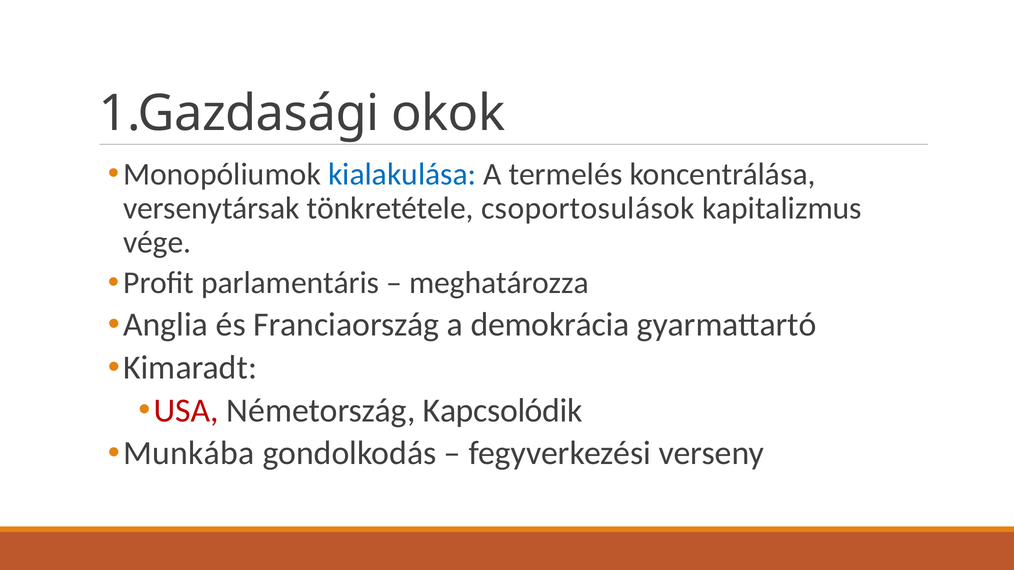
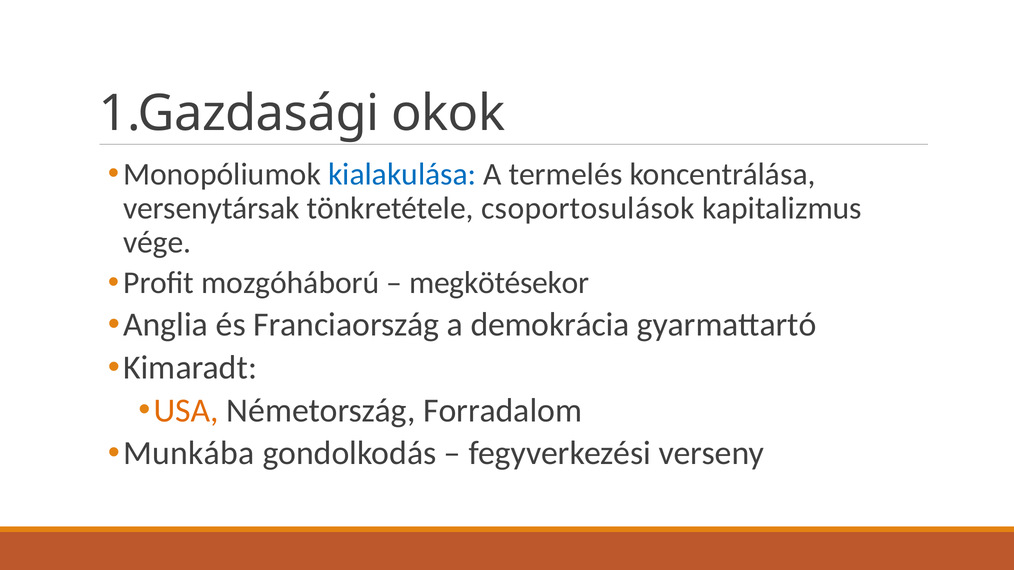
parlamentáris: parlamentáris -> mozgóháború
meghatározza: meghatározza -> megkötésekor
USA colour: red -> orange
Kapcsolódik: Kapcsolódik -> Forradalom
